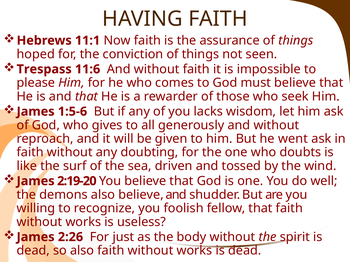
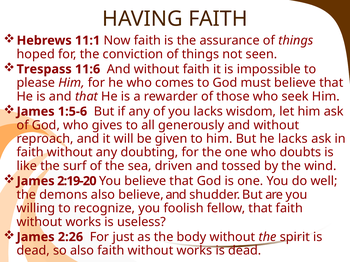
he went: went -> lacks
